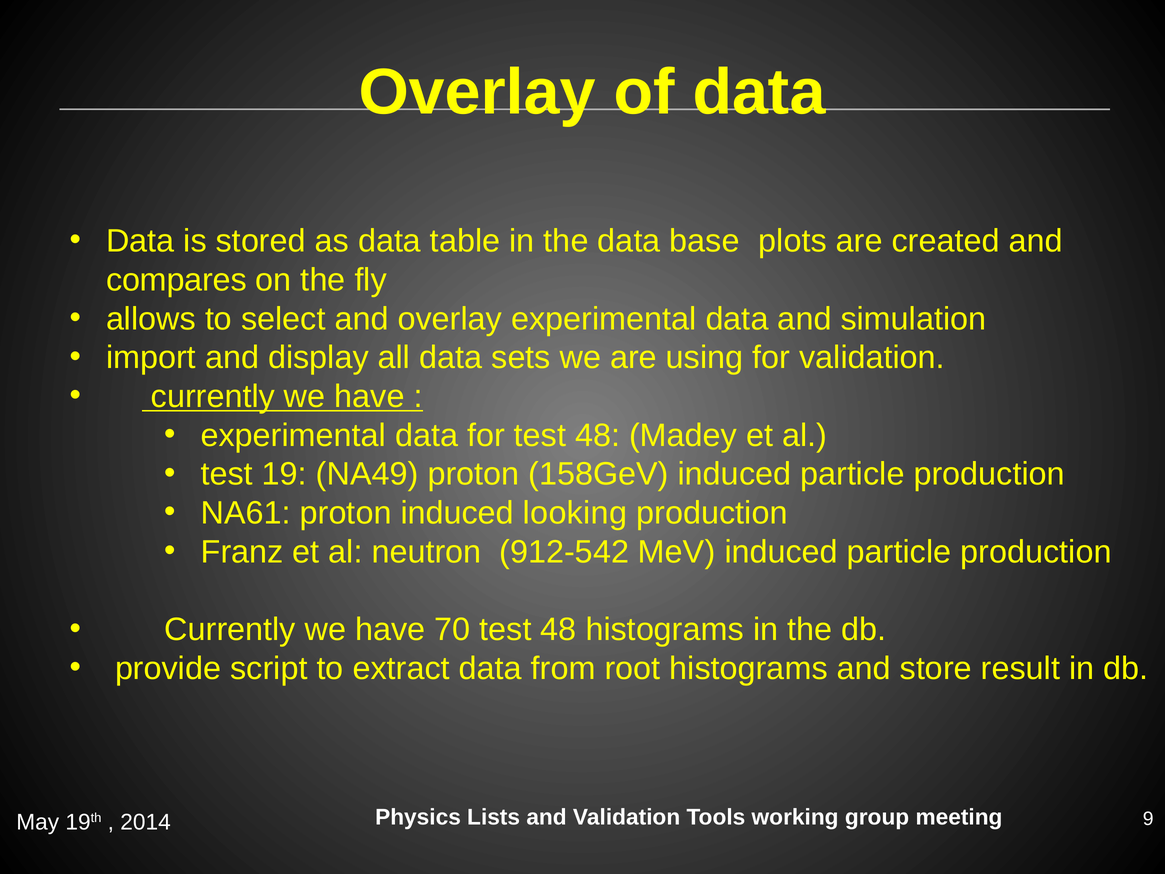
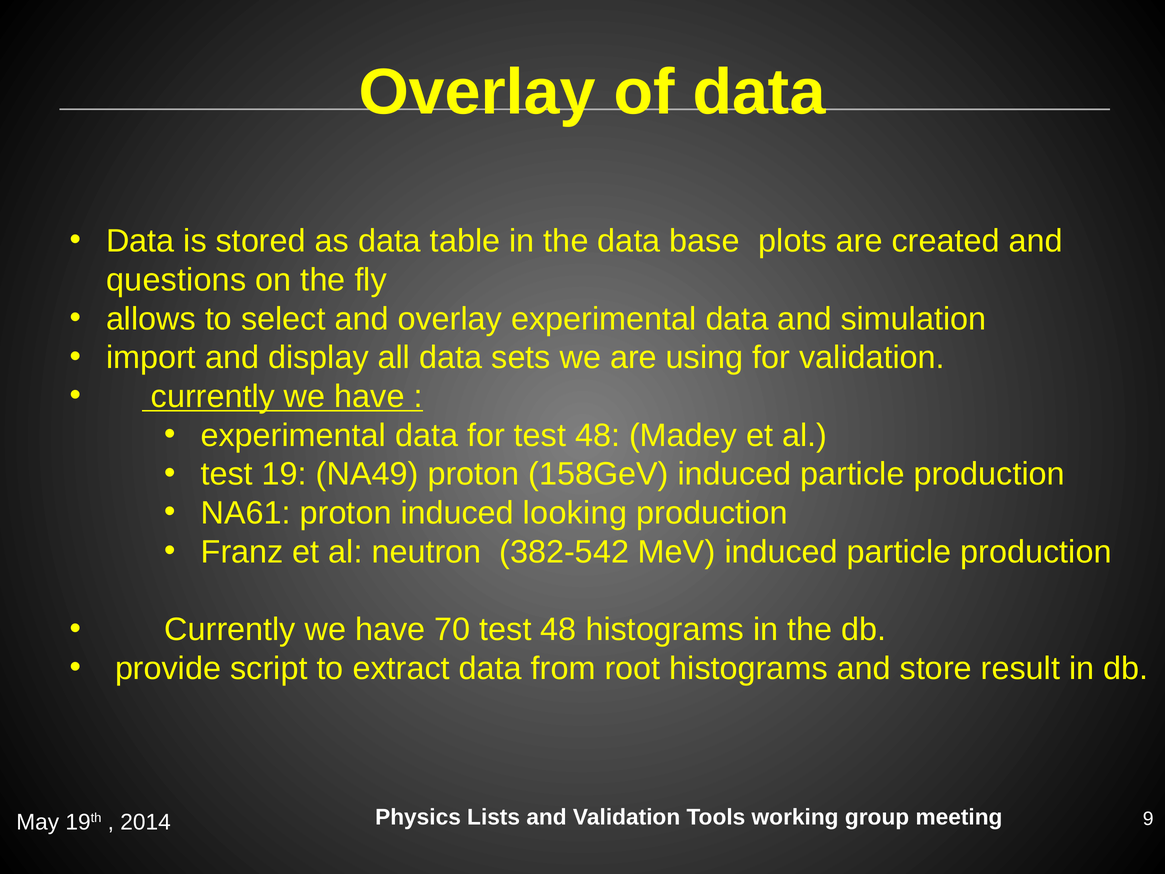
compares: compares -> questions
912-542: 912-542 -> 382-542
